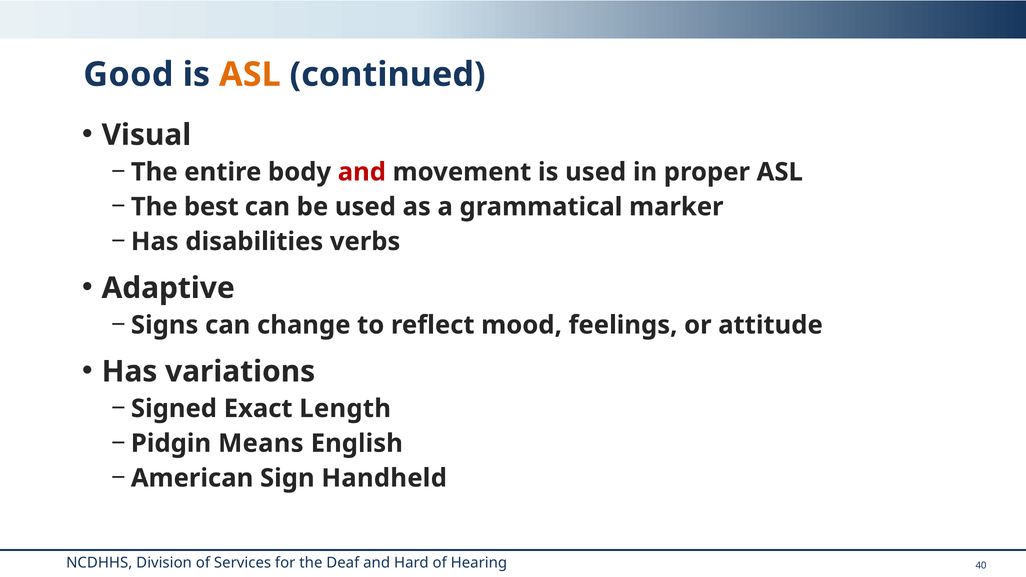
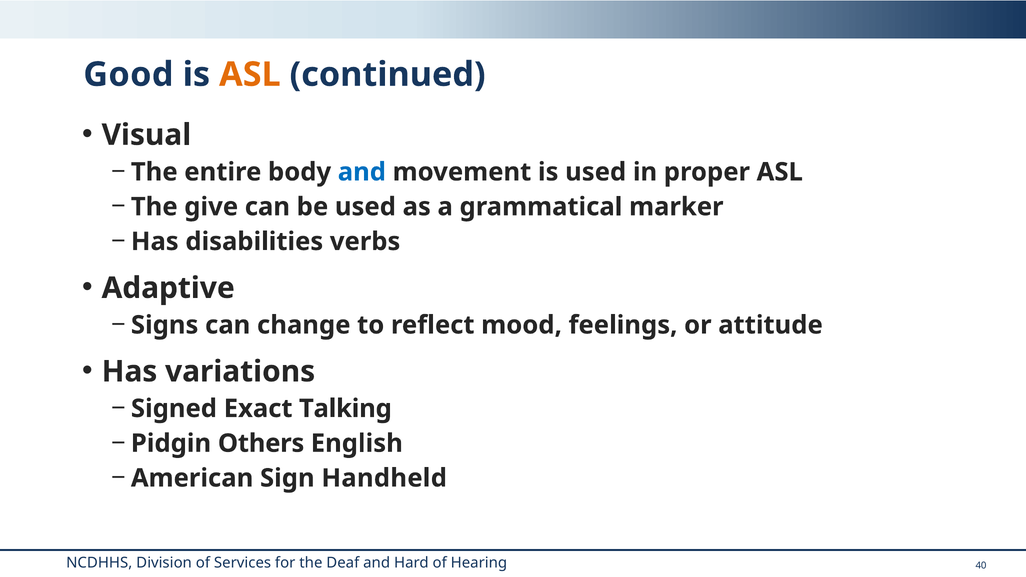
and at (362, 172) colour: red -> blue
best: best -> give
Length: Length -> Talking
Means: Means -> Others
